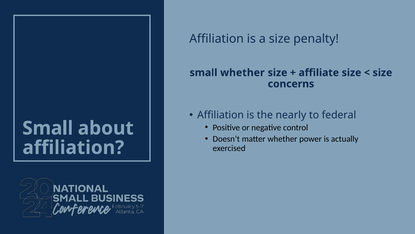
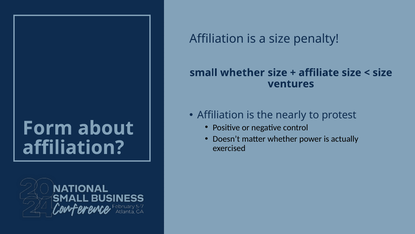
concerns: concerns -> ventures
federal: federal -> protest
Small at (48, 128): Small -> Form
